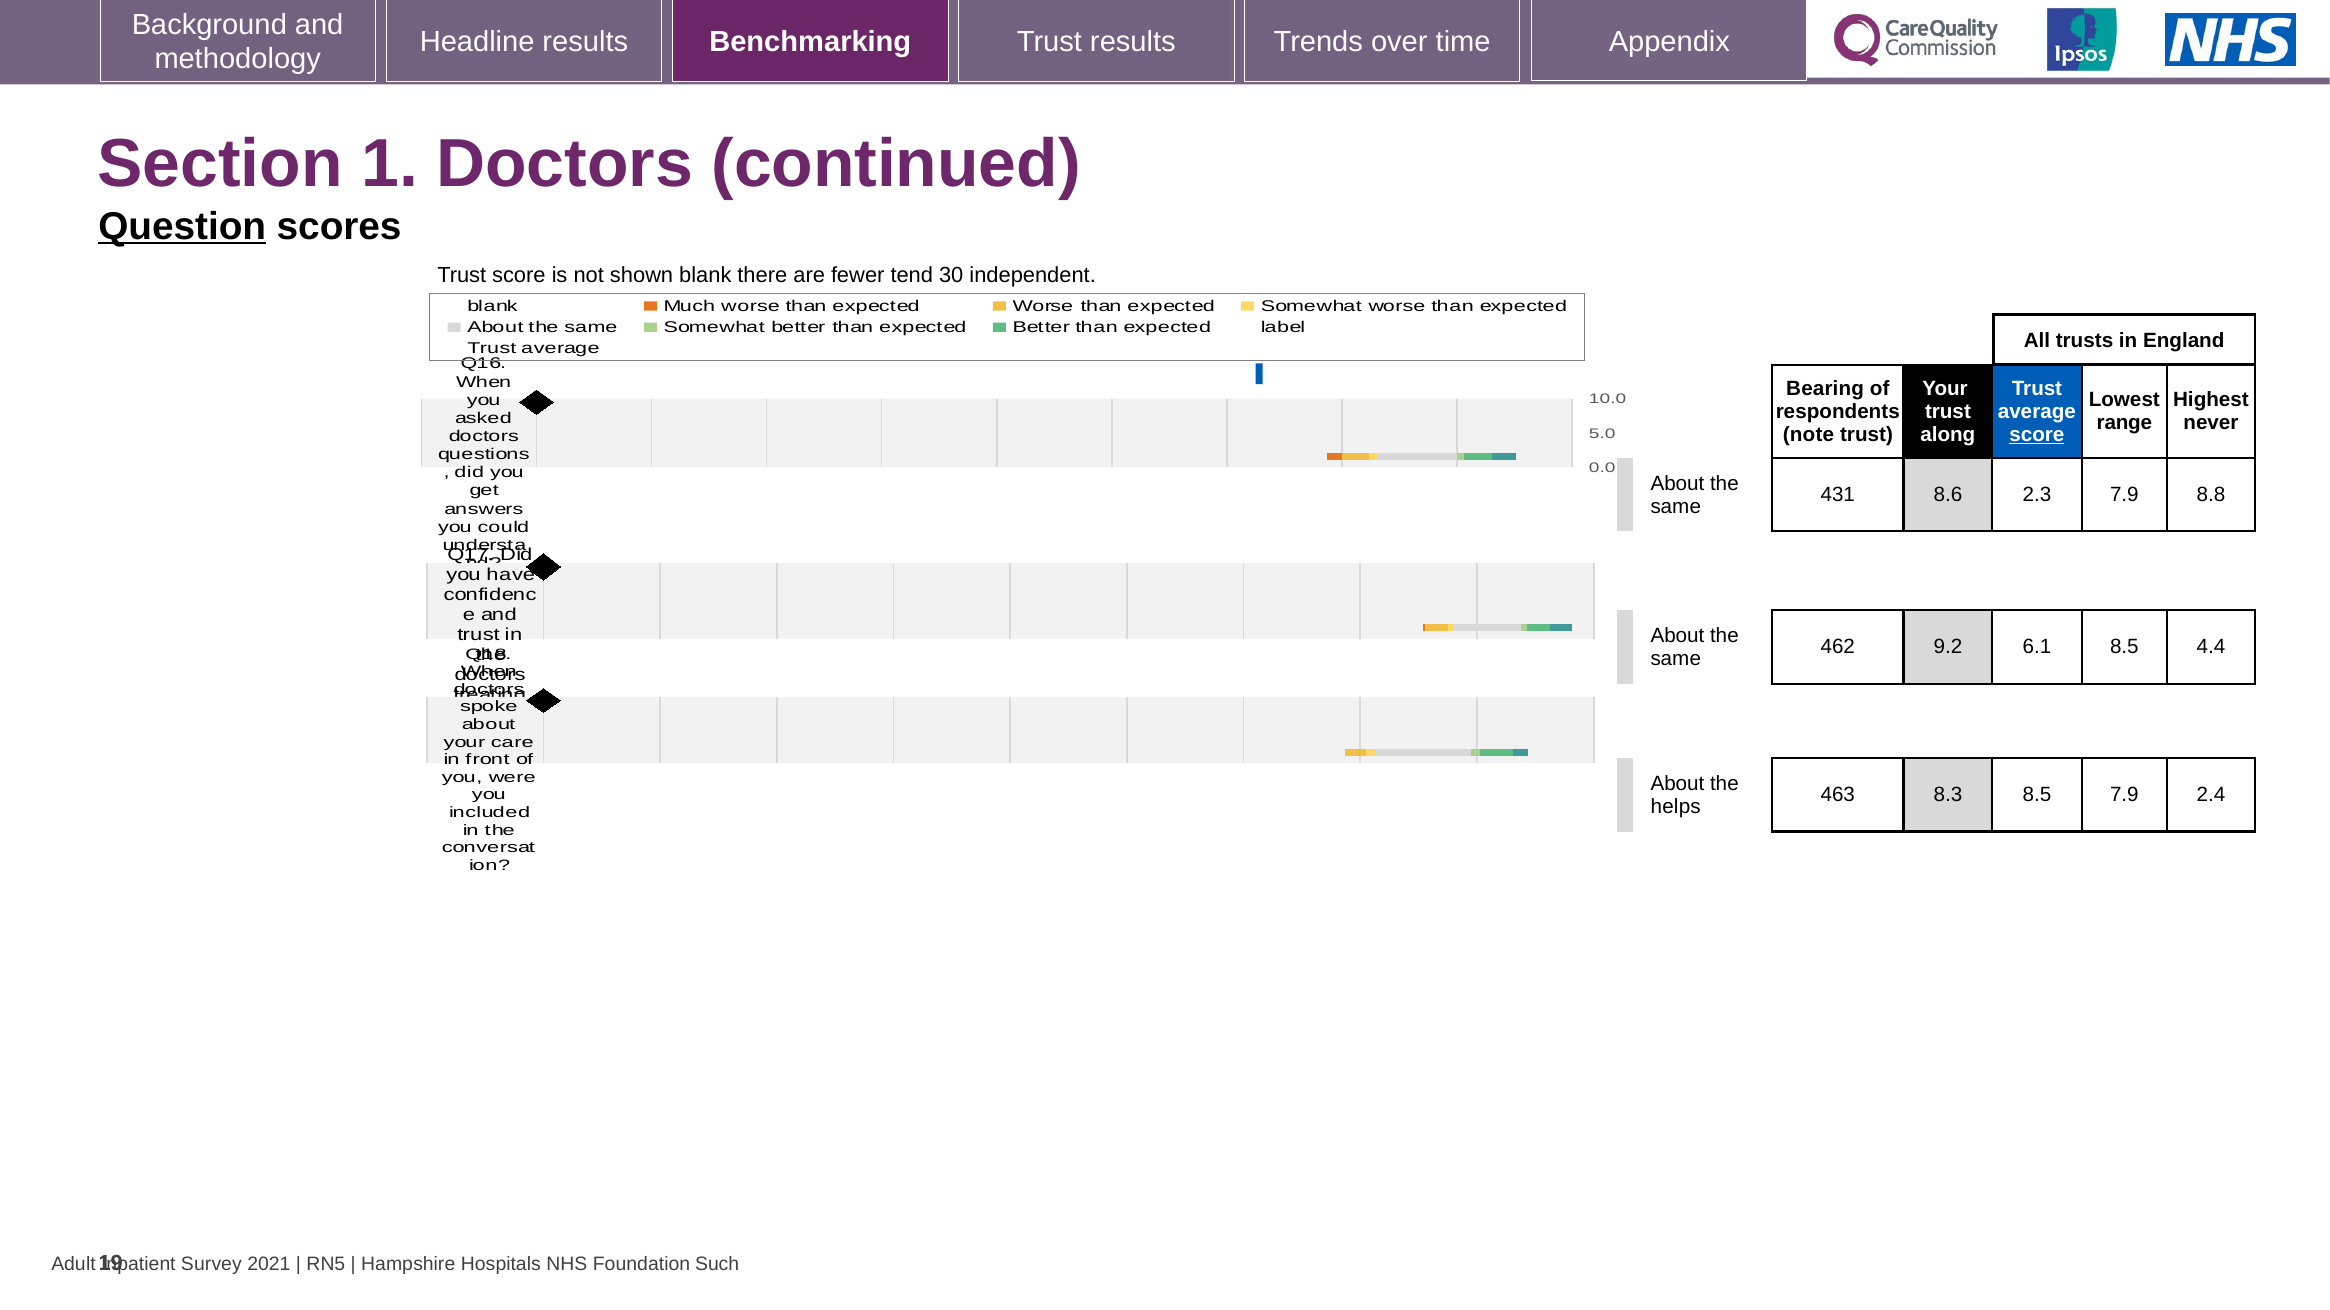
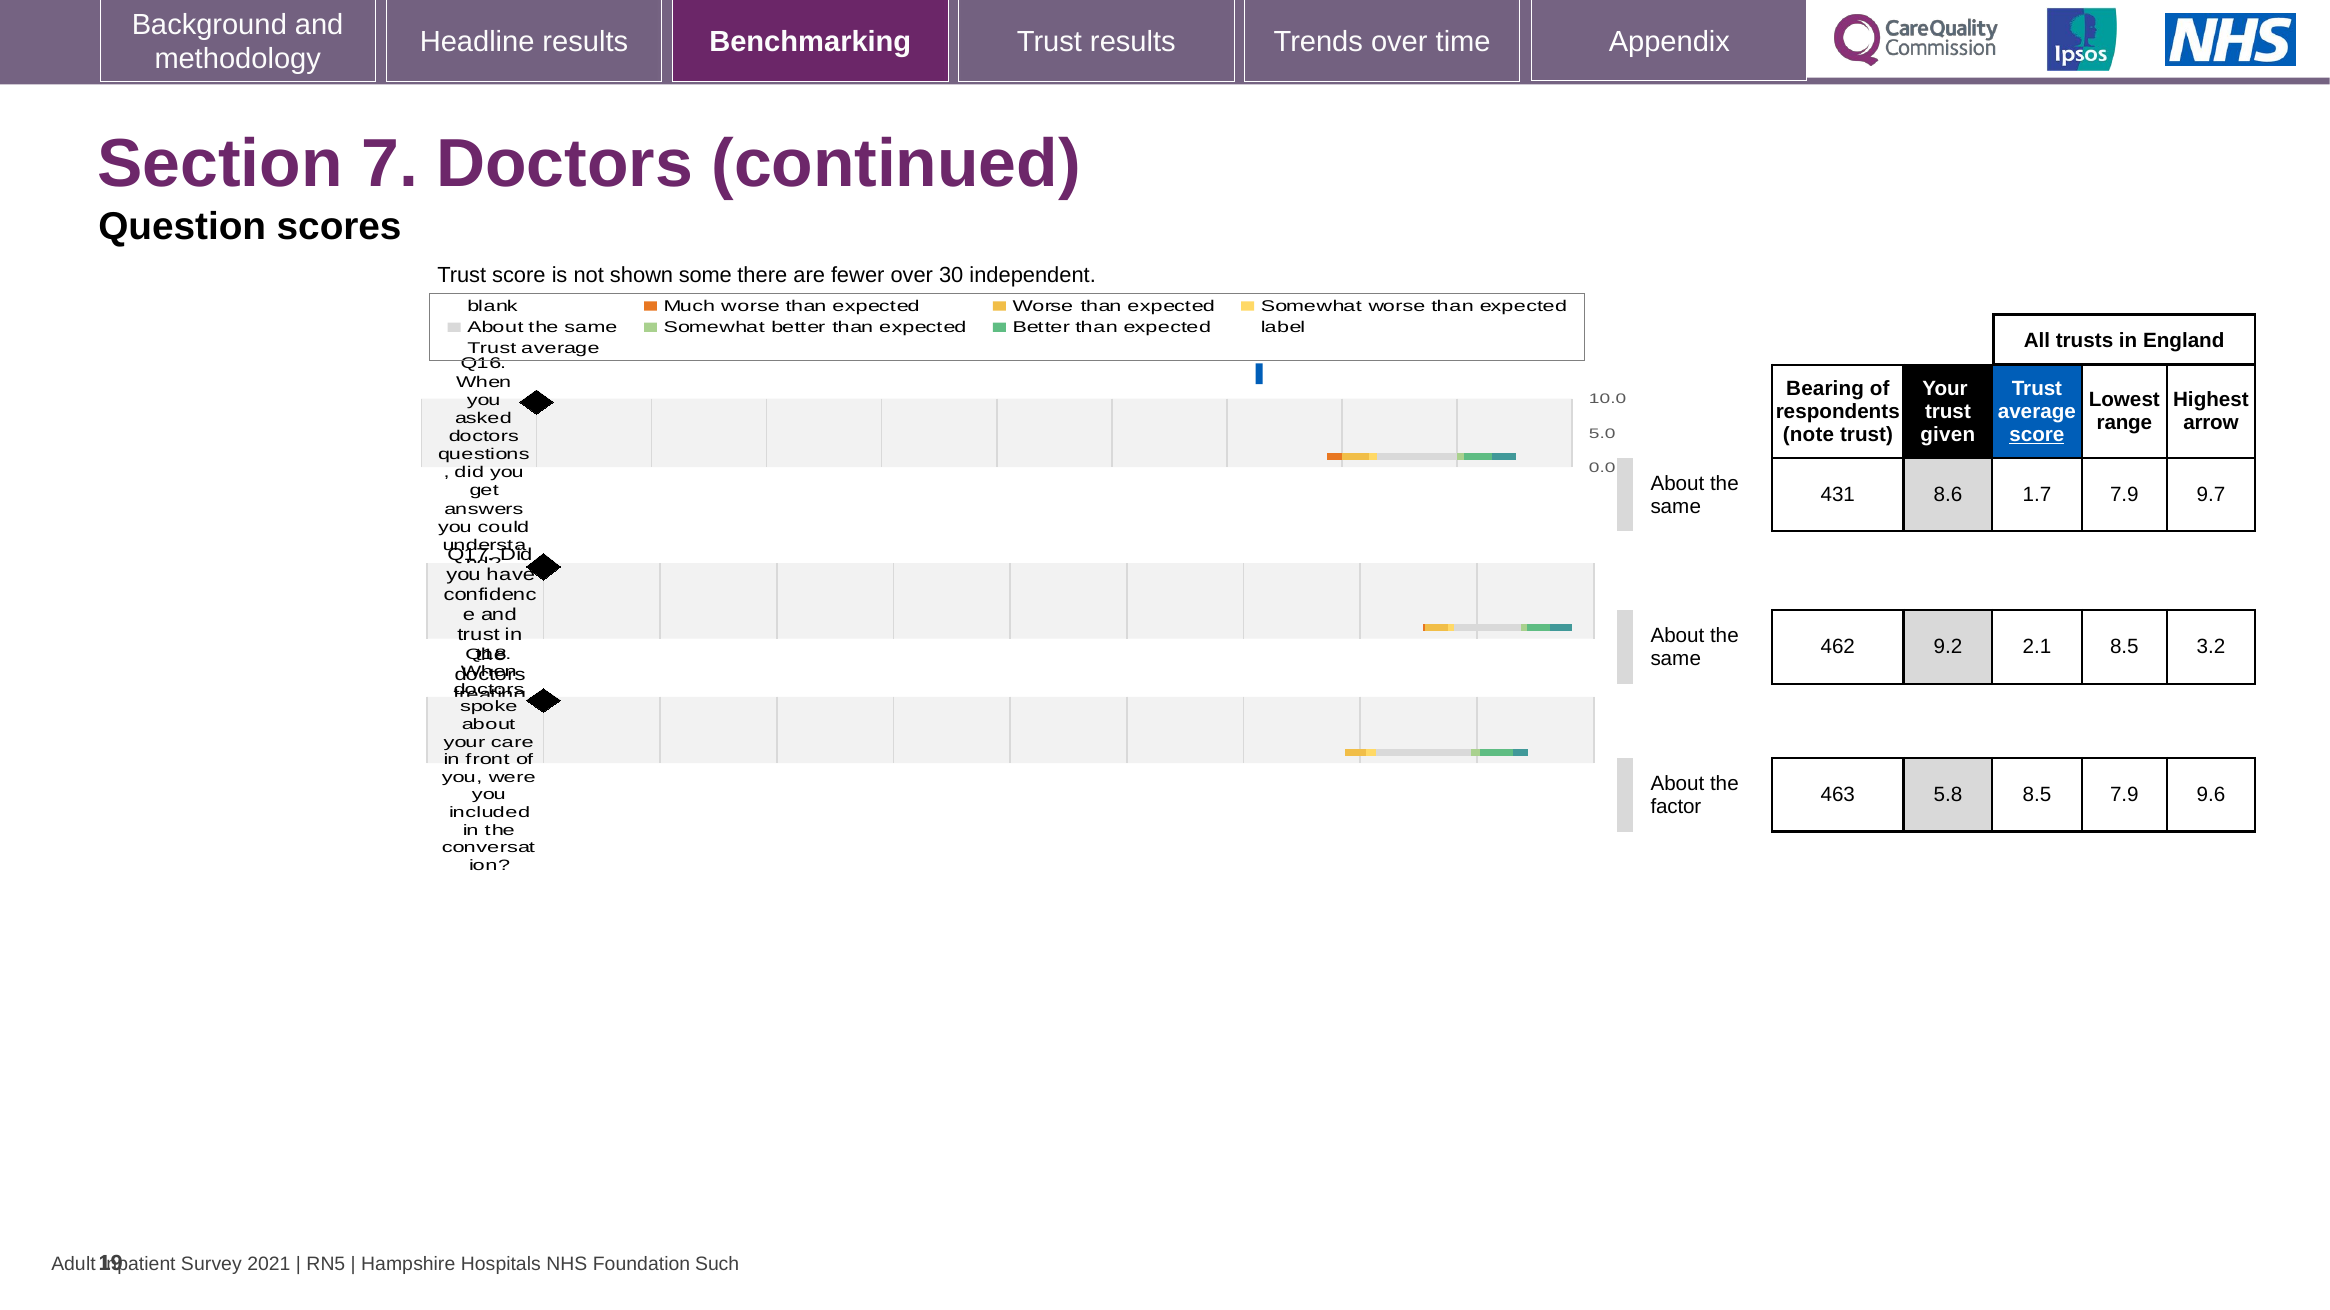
1: 1 -> 7
Question underline: present -> none
shown blank: blank -> some
fewer tend: tend -> over
never: never -> arrow
along: along -> given
2.3: 2.3 -> 1.7
8.8: 8.8 -> 9.7
6.1: 6.1 -> 2.1
4.4: 4.4 -> 3.2
8.3: 8.3 -> 5.8
2.4: 2.4 -> 9.6
helps: helps -> factor
